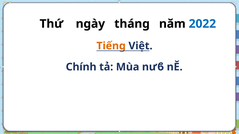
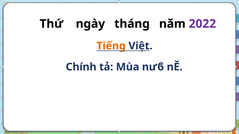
2022 colour: blue -> purple
